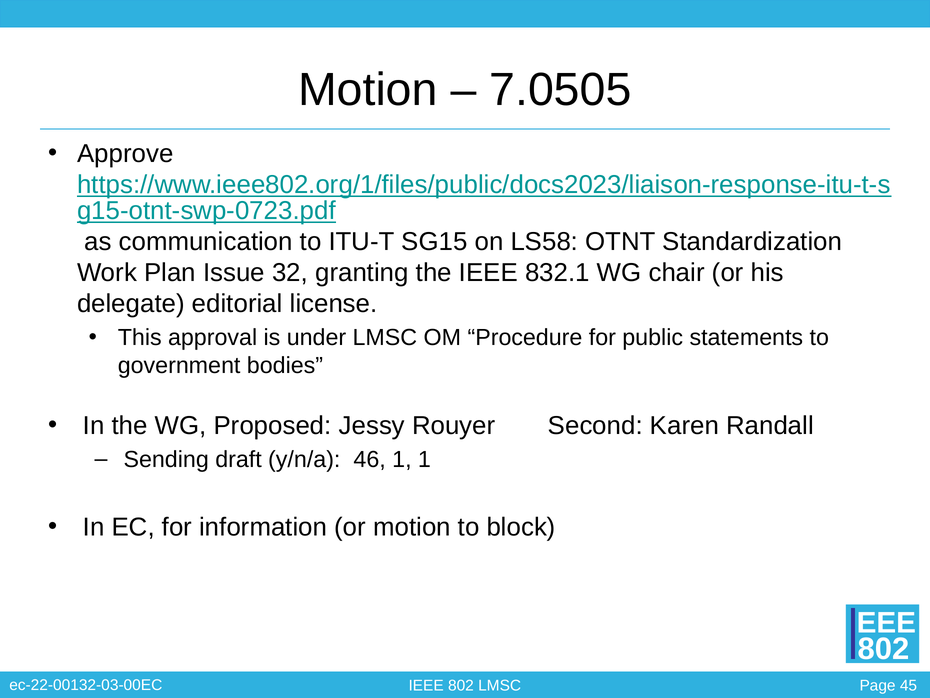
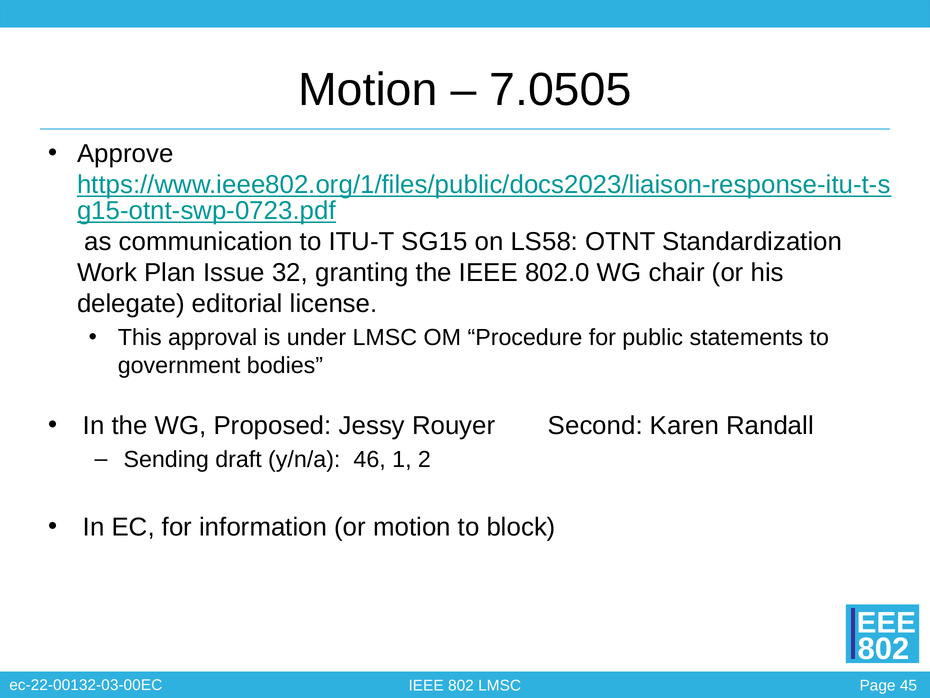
832.1: 832.1 -> 802.0
1 1: 1 -> 2
